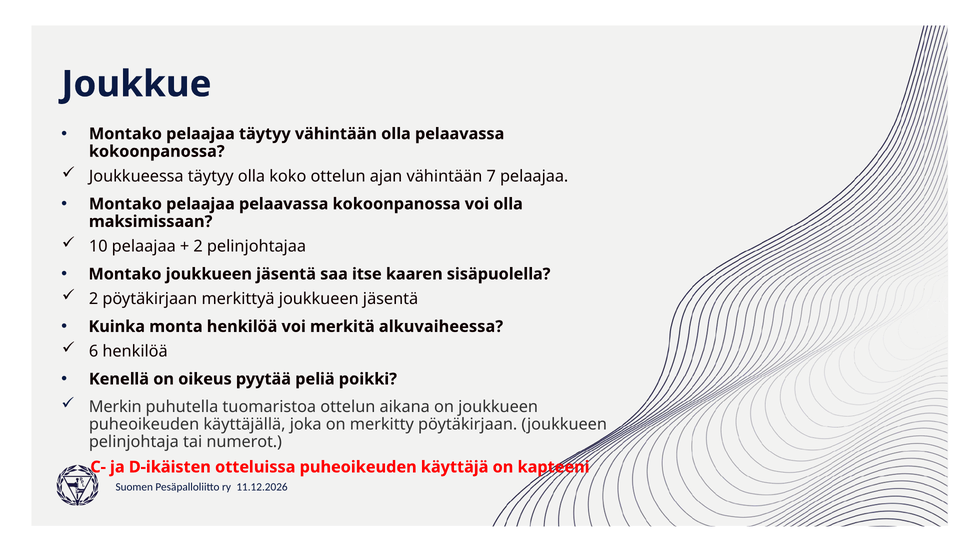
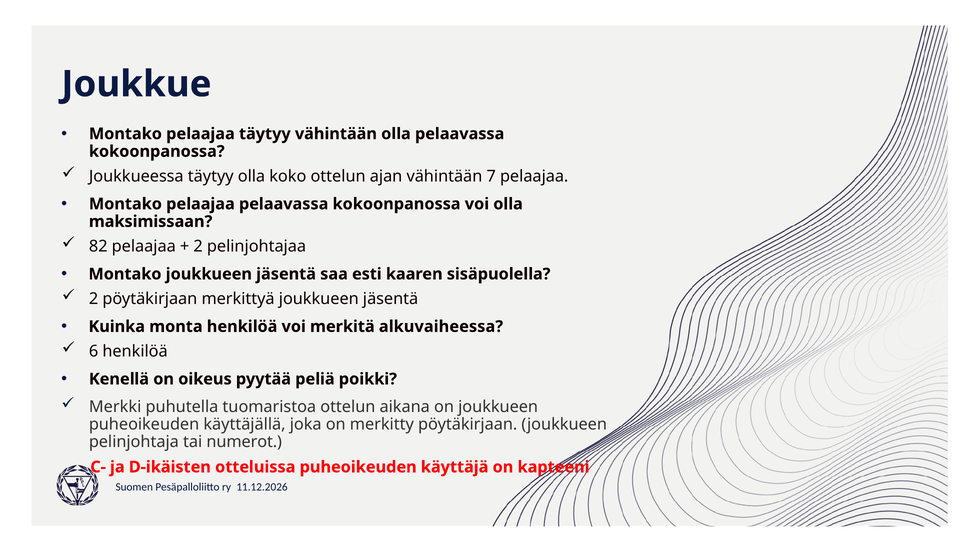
10: 10 -> 82
itse: itse -> esti
Merkin: Merkin -> Merkki
